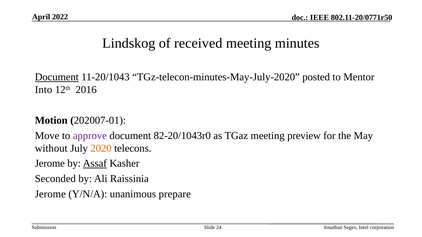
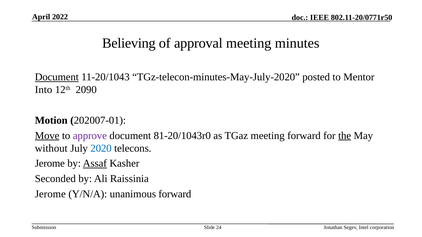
Lindskog: Lindskog -> Believing
received: received -> approval
2016: 2016 -> 2090
Move underline: none -> present
82-20/1043r0: 82-20/1043r0 -> 81-20/1043r0
meeting preview: preview -> forward
the underline: none -> present
2020 colour: orange -> blue
unanimous prepare: prepare -> forward
